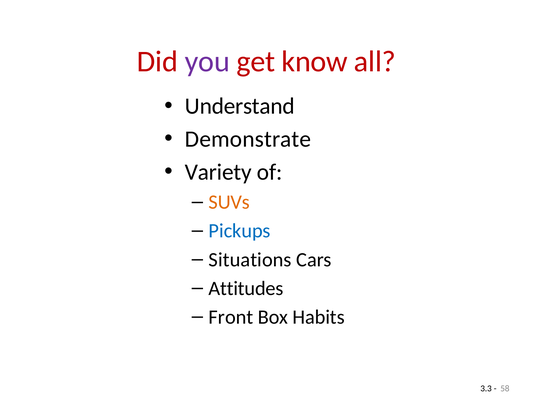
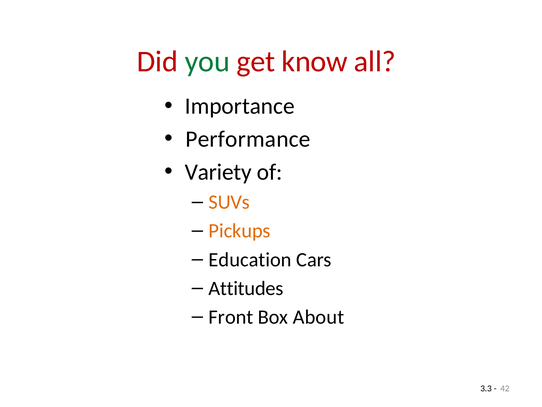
you colour: purple -> green
Understand: Understand -> Importance
Demonstrate: Demonstrate -> Performance
Pickups colour: blue -> orange
Situations: Situations -> Education
Habits: Habits -> About
58: 58 -> 42
